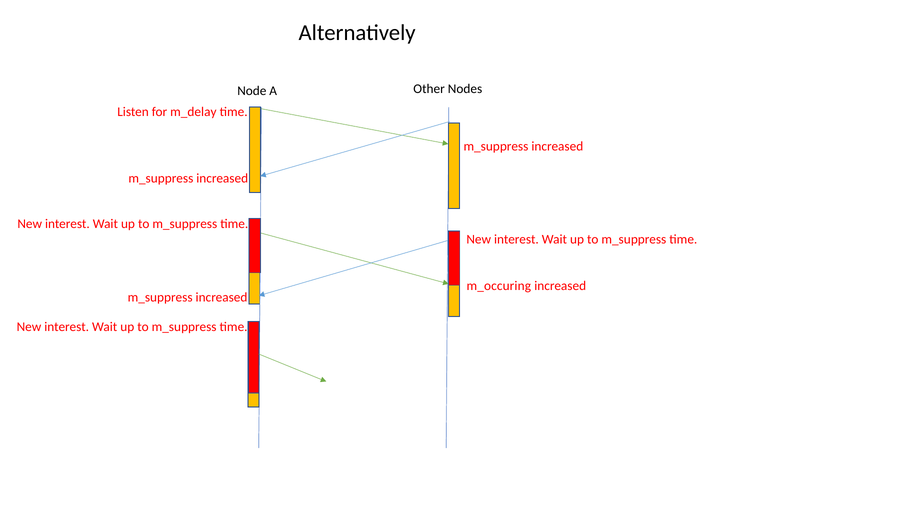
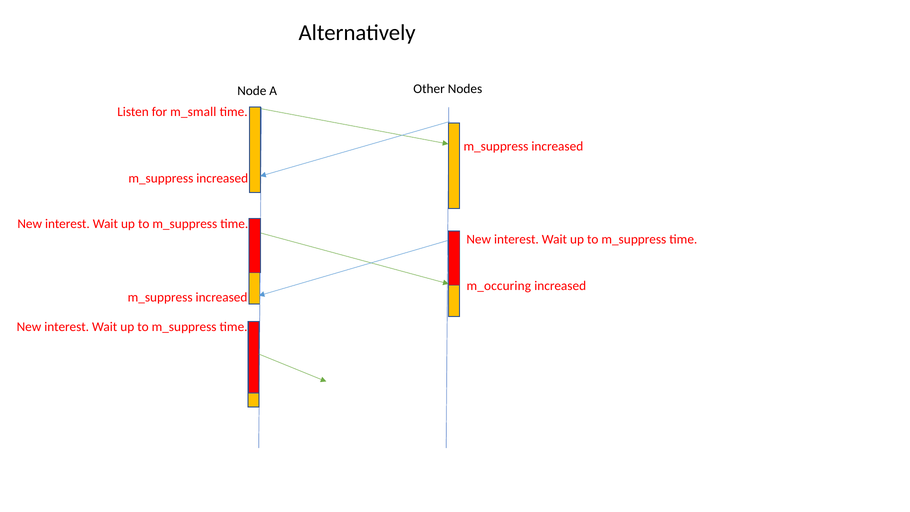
m_delay: m_delay -> m_small
